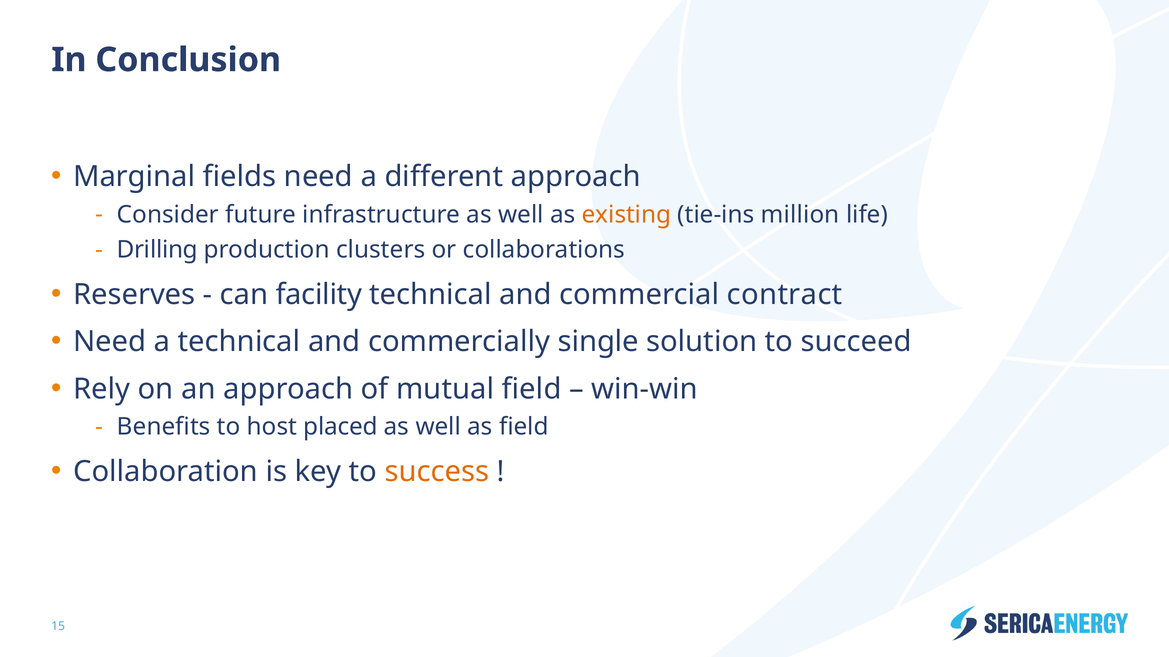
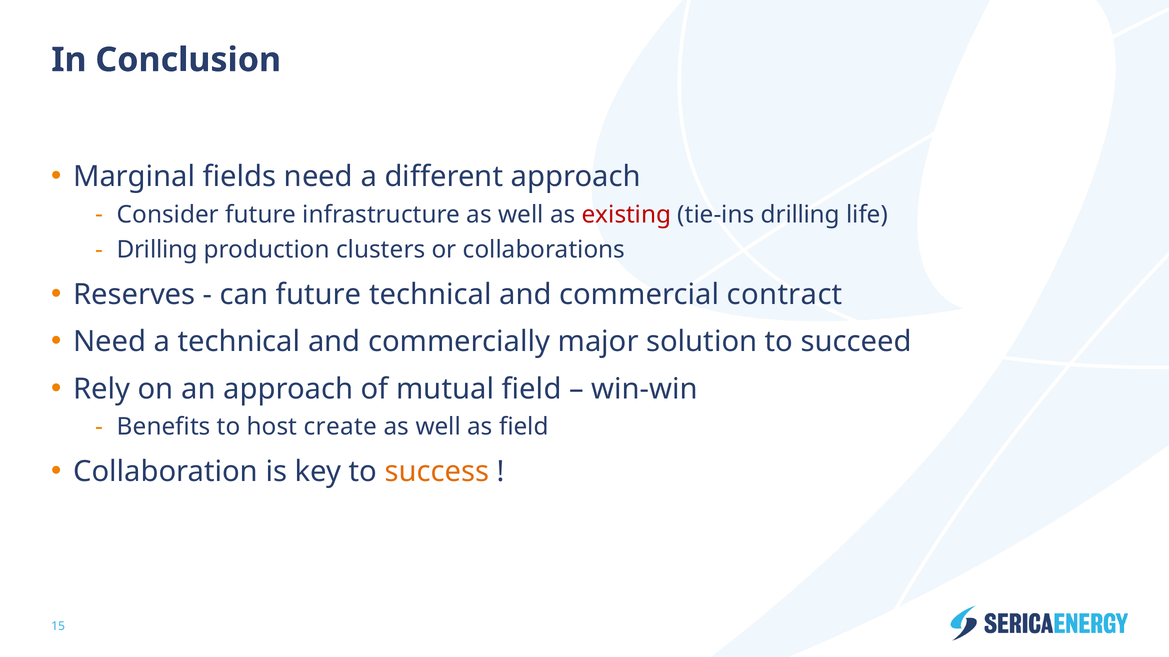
existing colour: orange -> red
tie-ins million: million -> drilling
can facility: facility -> future
single: single -> major
placed: placed -> create
